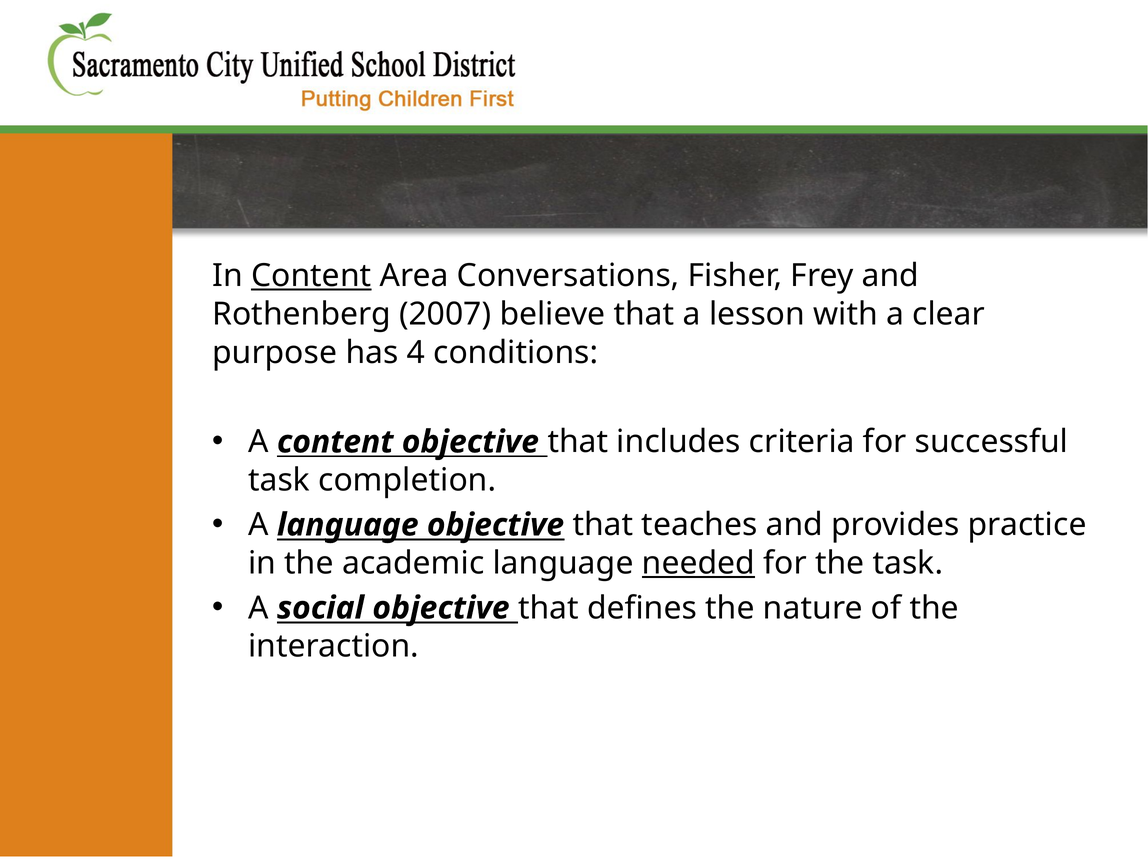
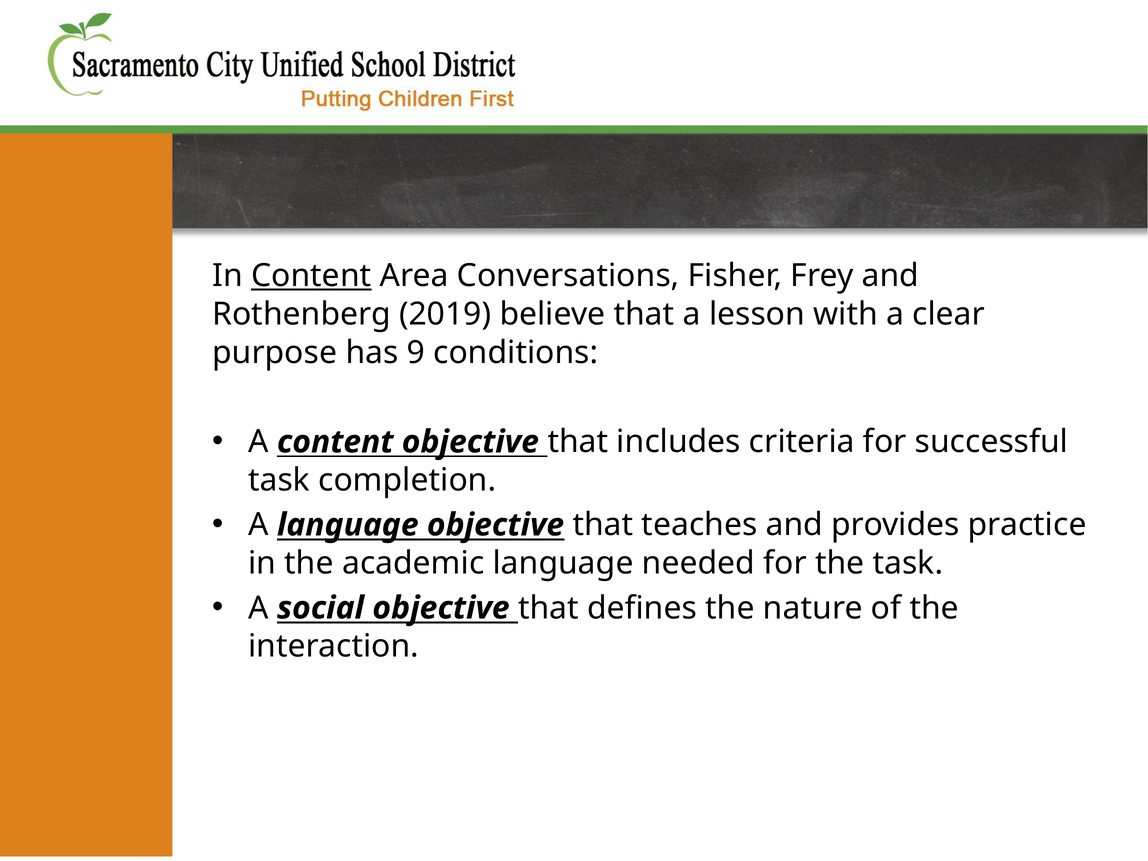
2007: 2007 -> 2019
4: 4 -> 9
needed underline: present -> none
